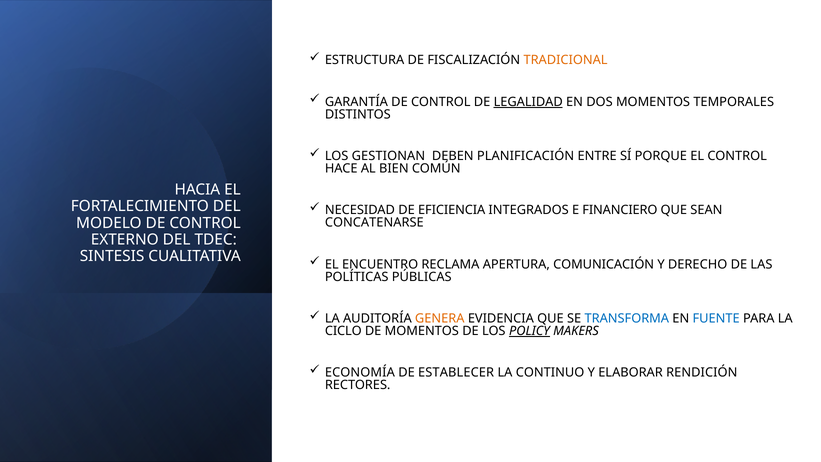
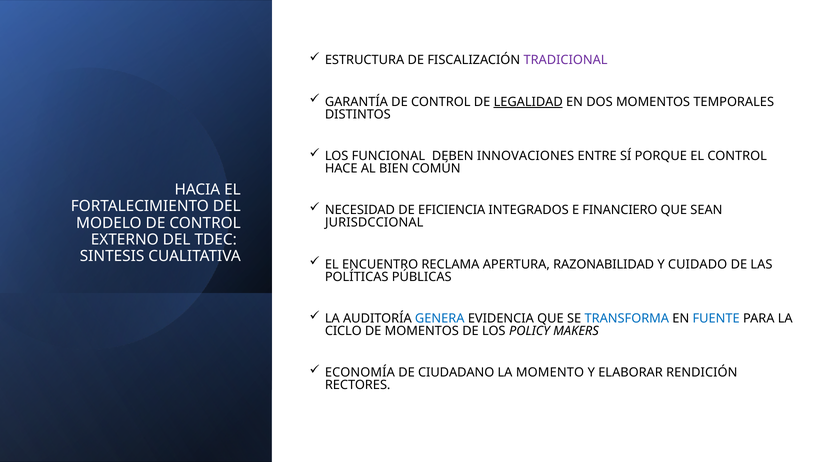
TRADICIONAL colour: orange -> purple
GESTIONAN: GESTIONAN -> FUNCIONAL
PLANIFICACIÓN: PLANIFICACIÓN -> INNOVACIONES
CONCATENARSE: CONCATENARSE -> JURISDCCIONAL
COMUNICACIÓN: COMUNICACIÓN -> RAZONABILIDAD
DERECHO: DERECHO -> CUIDADO
GENERA colour: orange -> blue
POLICY underline: present -> none
ESTABLECER: ESTABLECER -> CIUDADANO
CONTINUO: CONTINUO -> MOMENTO
